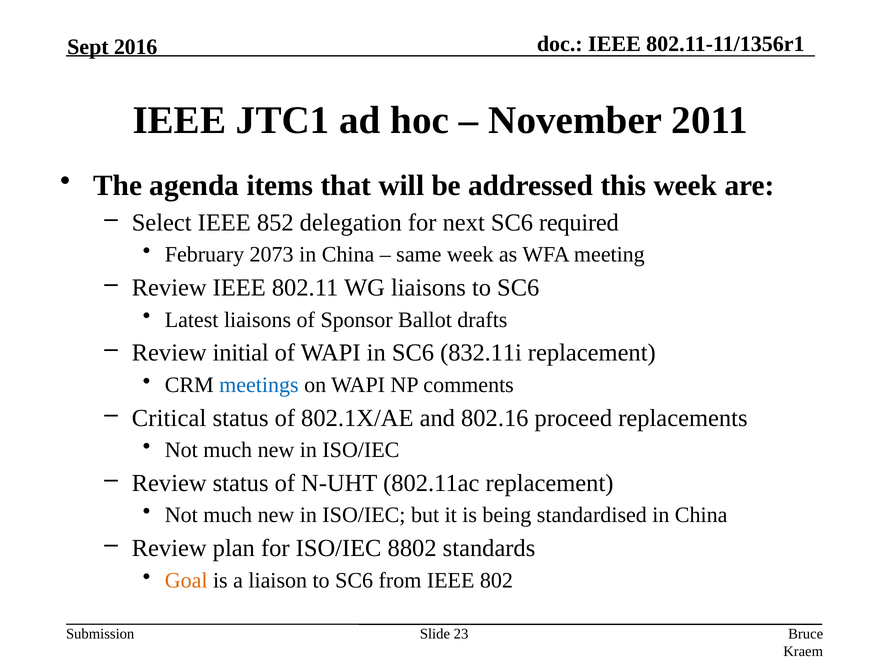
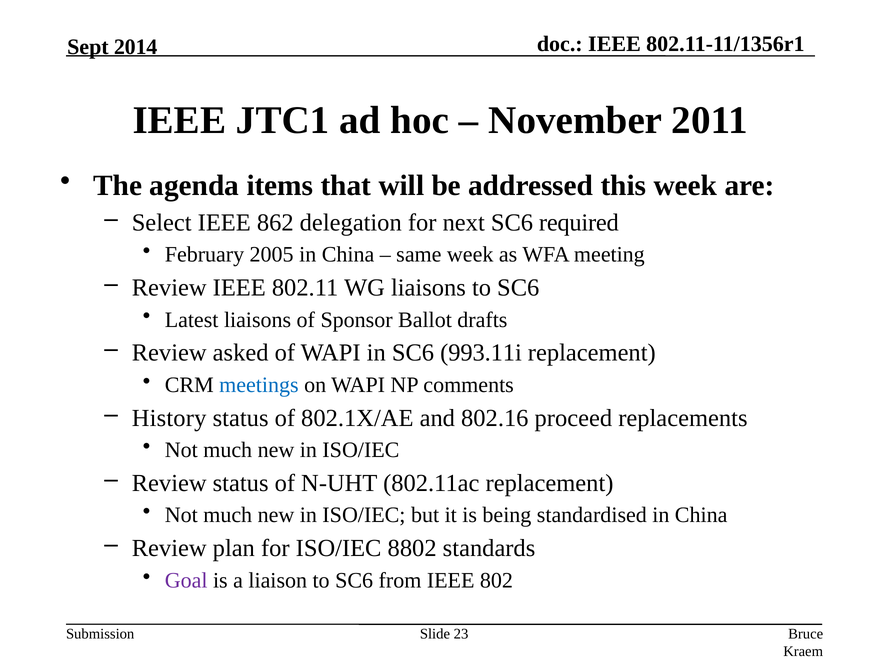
2016: 2016 -> 2014
852: 852 -> 862
2073: 2073 -> 2005
initial: initial -> asked
832.11i: 832.11i -> 993.11i
Critical: Critical -> History
Goal colour: orange -> purple
